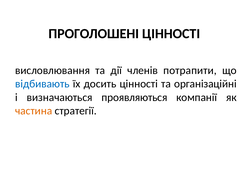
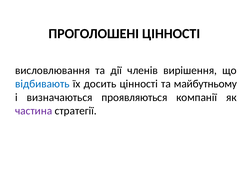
потрапити: потрапити -> вирішення
організаційні: організаційні -> майбутньому
частина colour: orange -> purple
